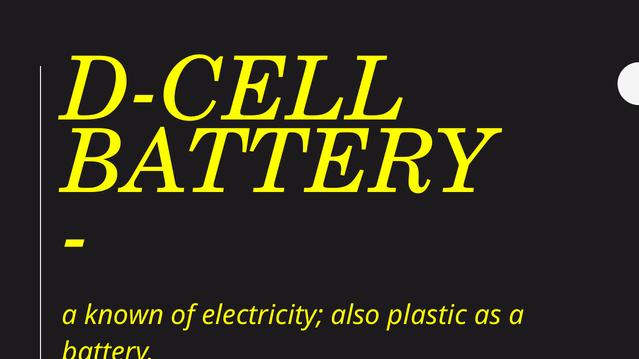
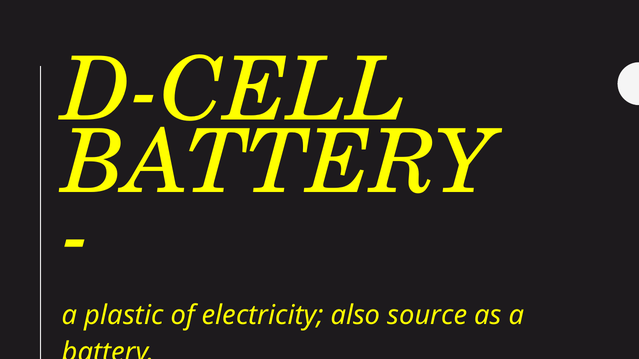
known: known -> plastic
plastic: plastic -> source
